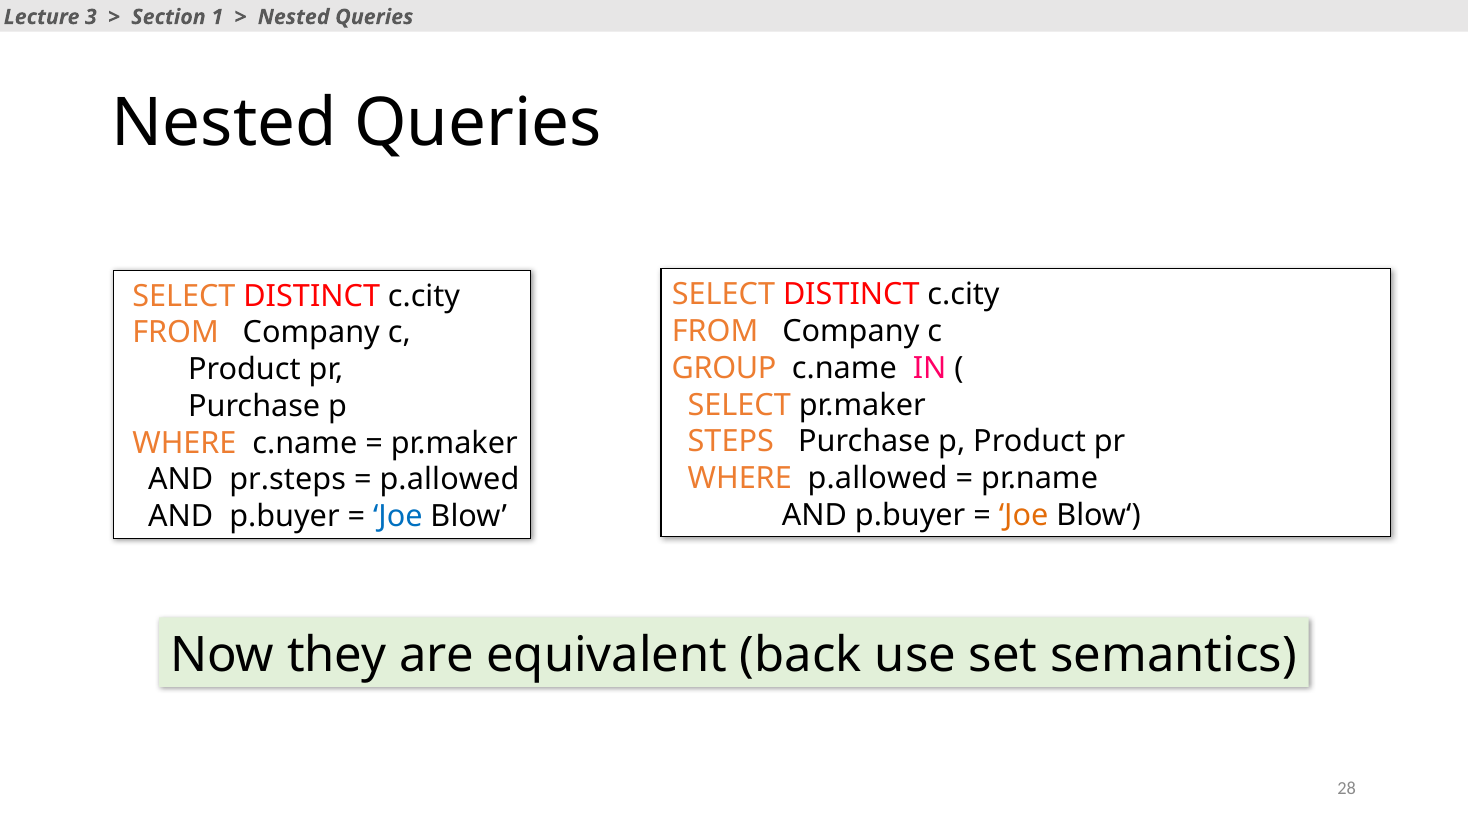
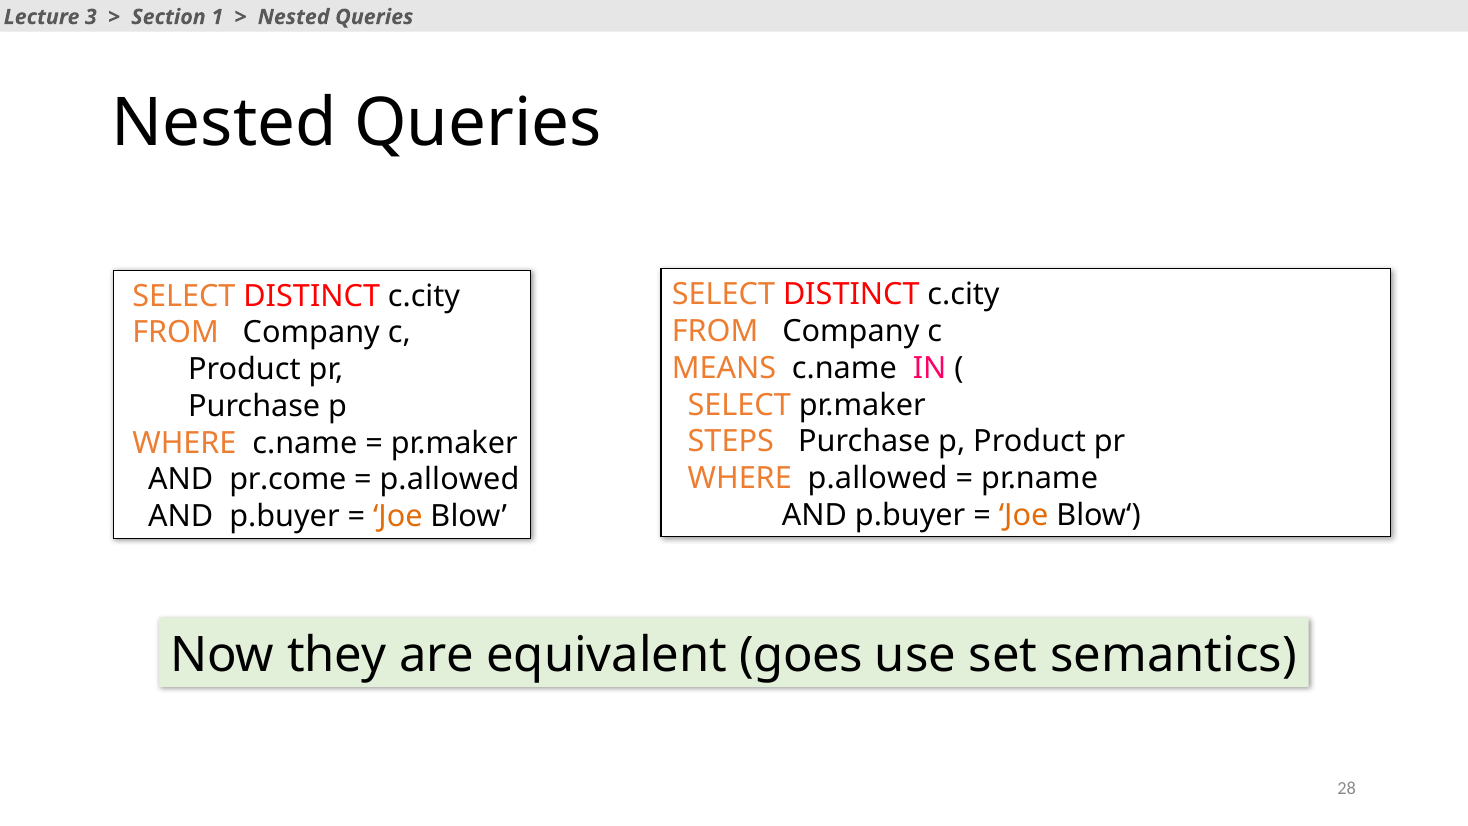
GROUP: GROUP -> MEANS
pr.steps: pr.steps -> pr.come
Joe at (398, 516) colour: blue -> orange
back: back -> goes
